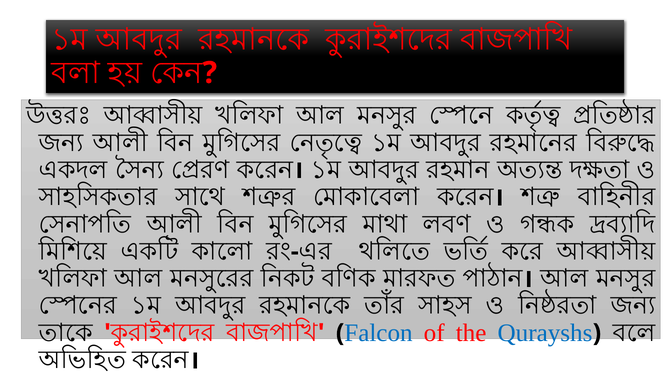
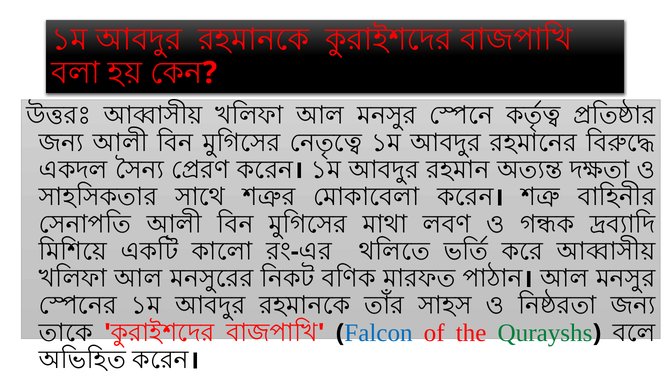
Qurayshs colour: blue -> green
